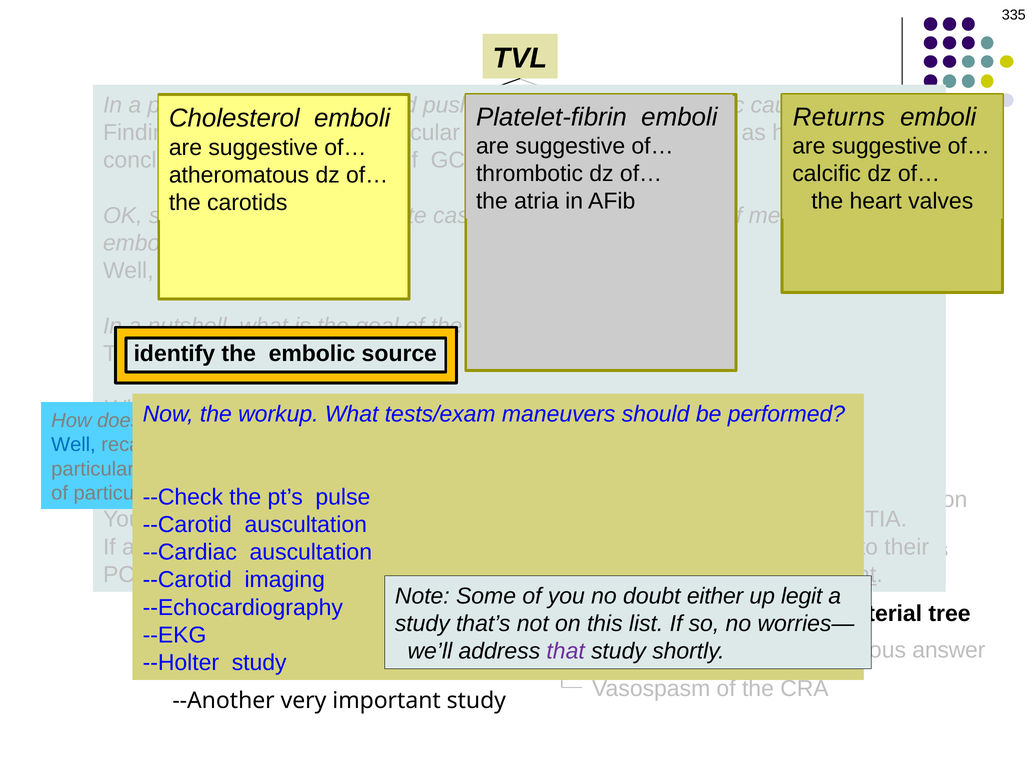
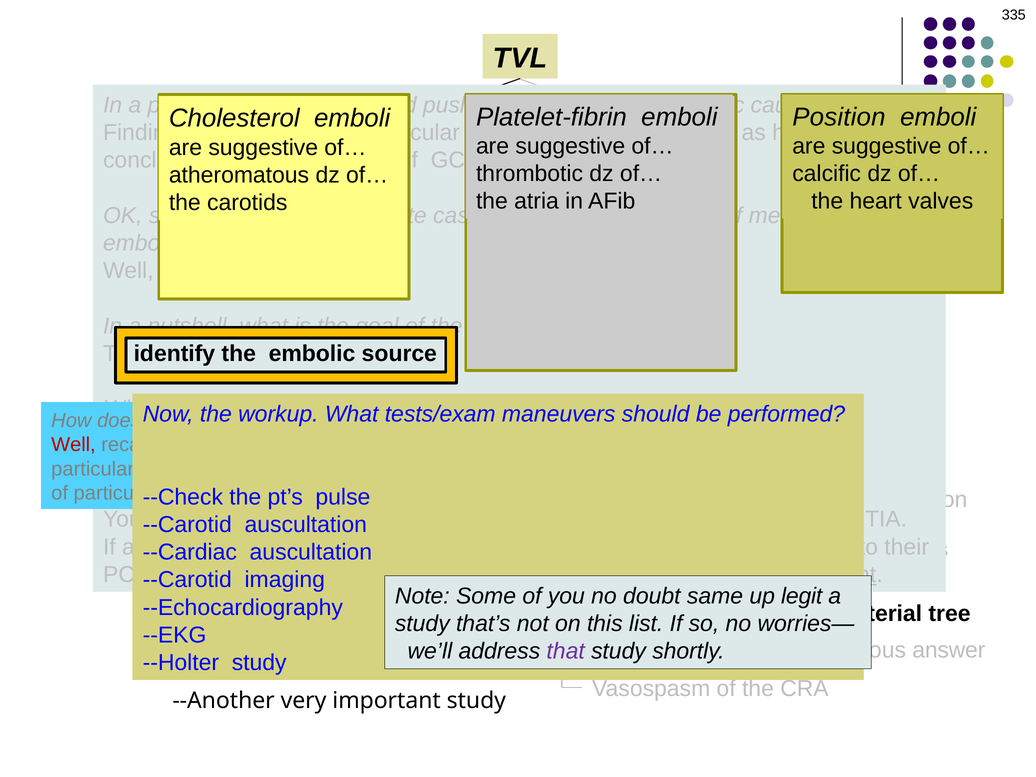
Returns: Returns -> Position
Well at (73, 445) colour: blue -> red
either: either -> same
